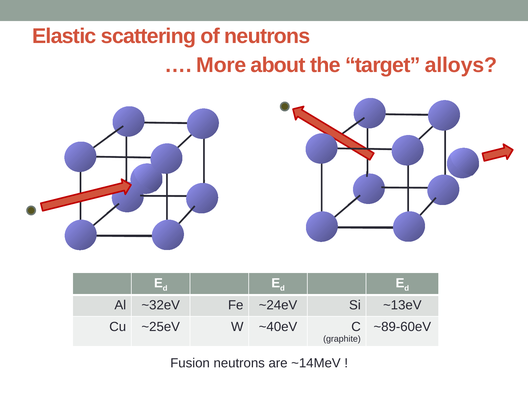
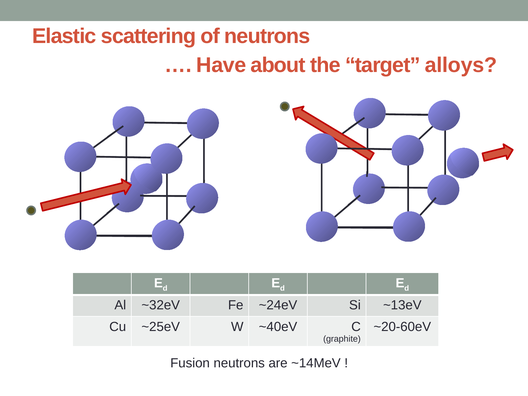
More: More -> Have
~89-60eV: ~89-60eV -> ~20-60eV
